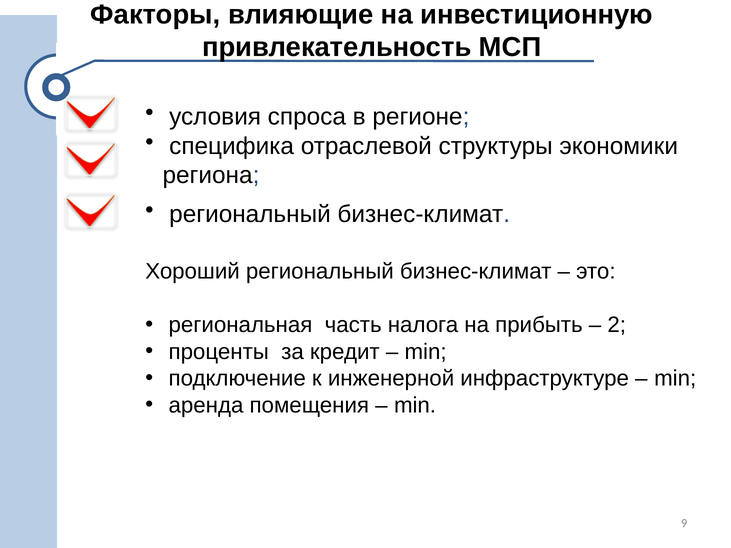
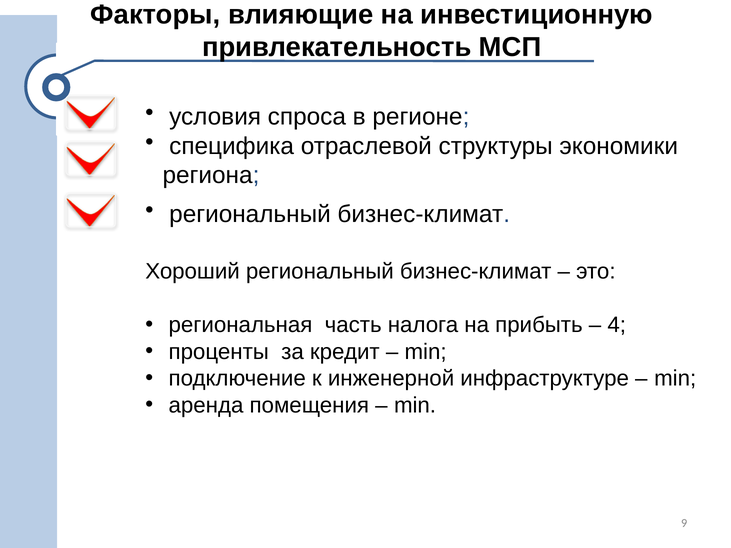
2: 2 -> 4
